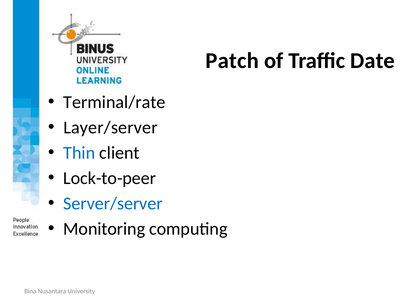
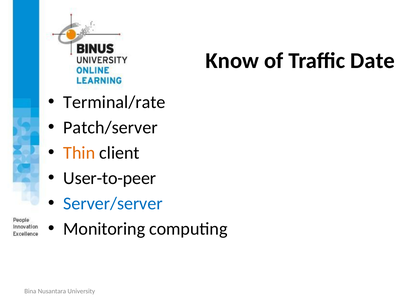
Patch: Patch -> Know
Layer/server: Layer/server -> Patch/server
Thin colour: blue -> orange
Lock-to-peer: Lock-to-peer -> User-to-peer
